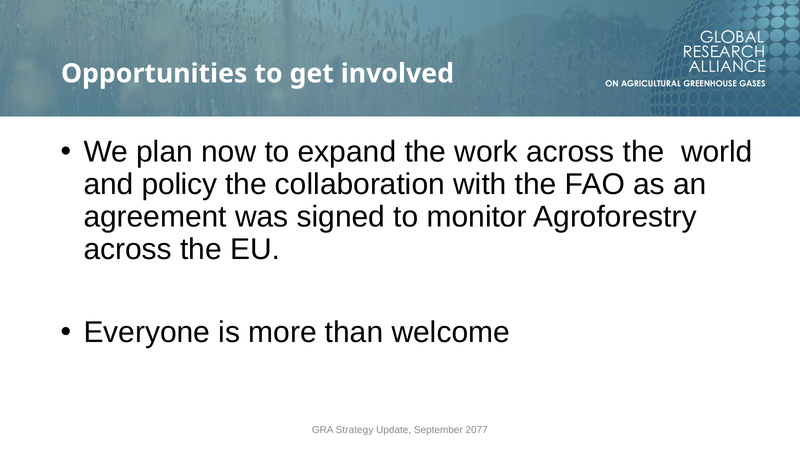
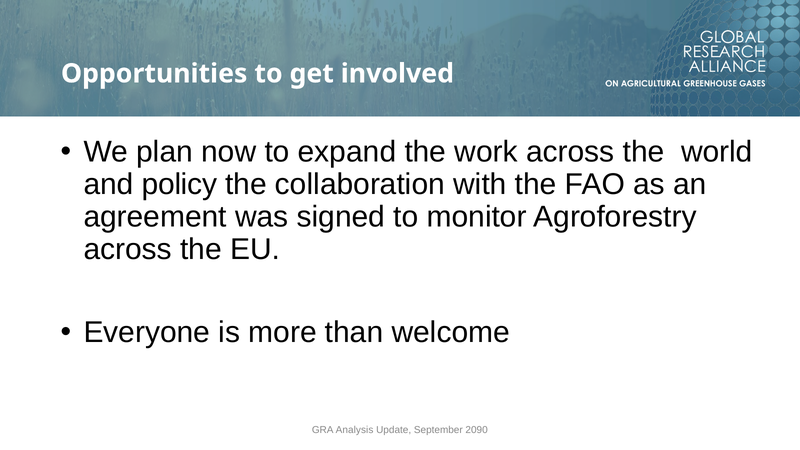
Strategy: Strategy -> Analysis
2077: 2077 -> 2090
